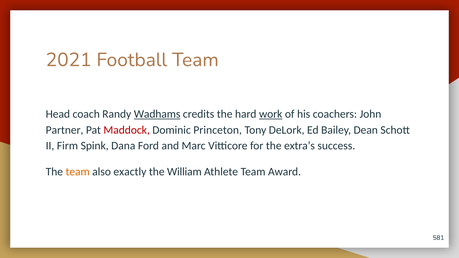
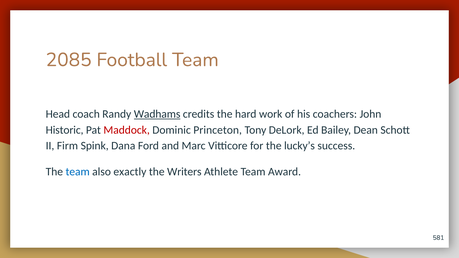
2021: 2021 -> 2085
work underline: present -> none
Partner: Partner -> Historic
extra’s: extra’s -> lucky’s
team at (78, 172) colour: orange -> blue
William: William -> Writers
